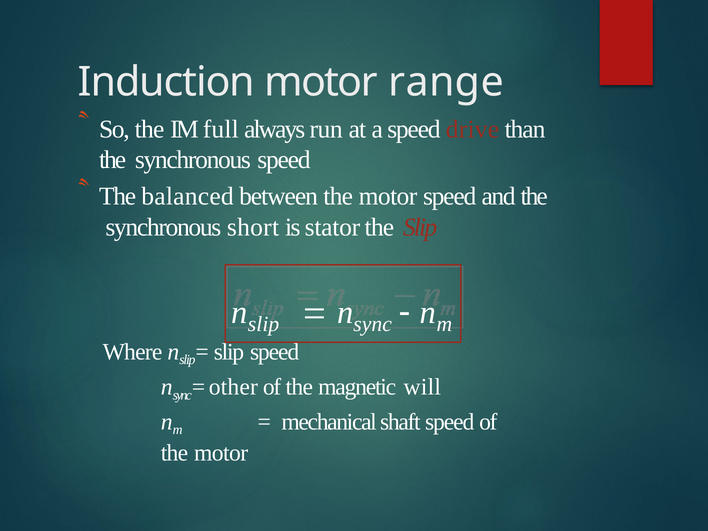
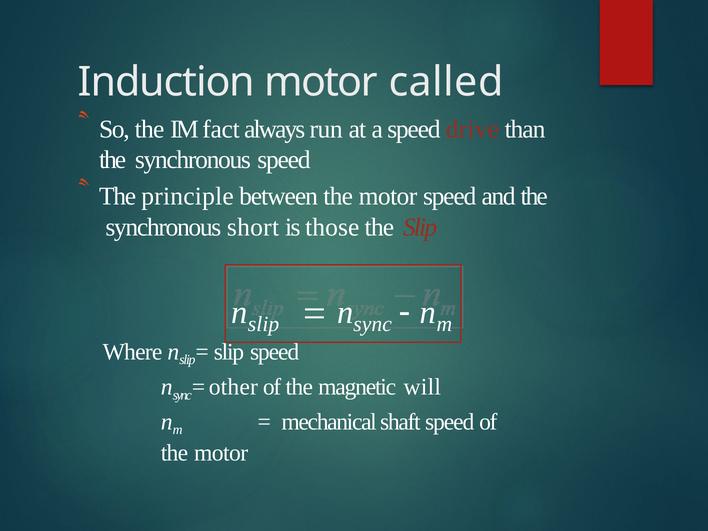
range: range -> called
full: full -> fact
balanced: balanced -> principle
stator: stator -> those
